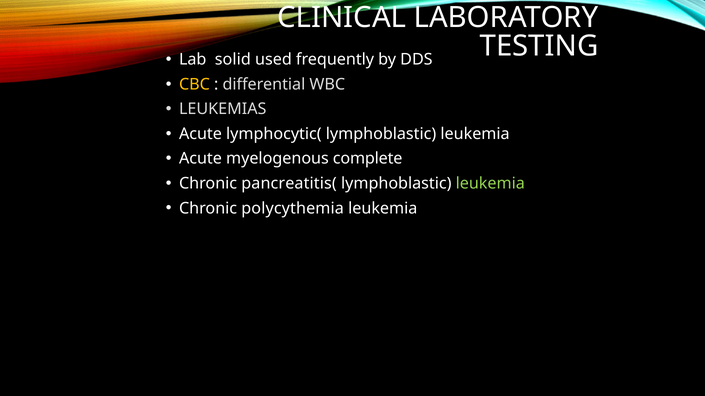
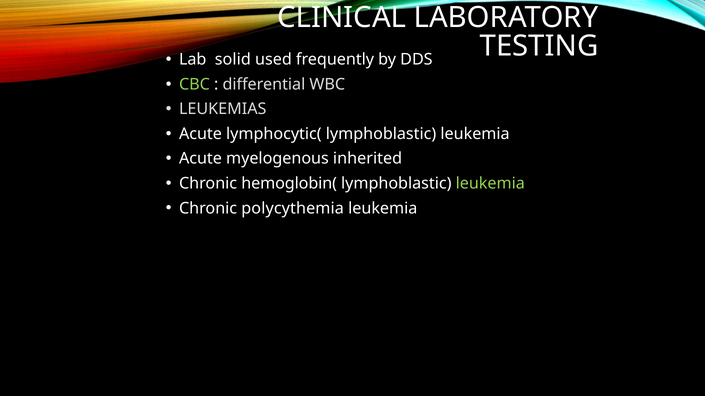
CBC colour: yellow -> light green
complete: complete -> inherited
pancreatitis(: pancreatitis( -> hemoglobin(
